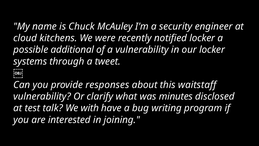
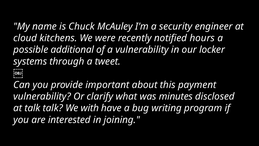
notified locker: locker -> hours
responses: responses -> important
waitstaff: waitstaff -> payment
at test: test -> talk
